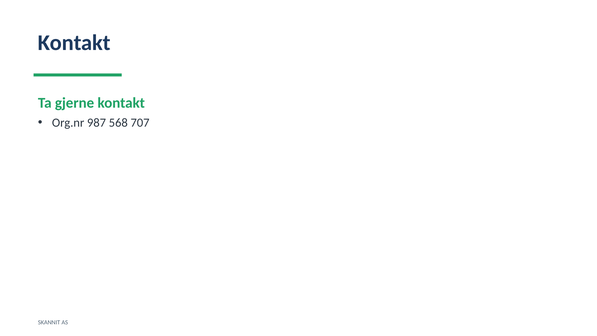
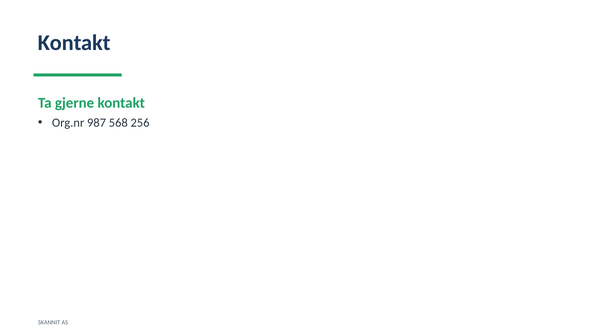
707: 707 -> 256
